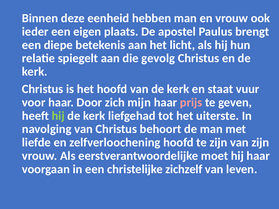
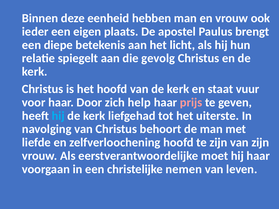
mijn: mijn -> help
hij at (58, 116) colour: light green -> light blue
zichzelf: zichzelf -> nemen
